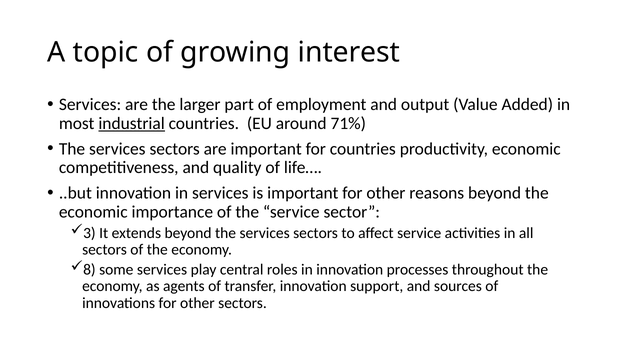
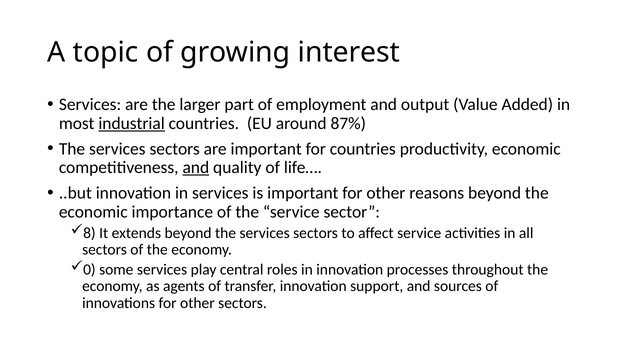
71%: 71% -> 87%
and at (196, 168) underline: none -> present
3: 3 -> 8
8: 8 -> 0
